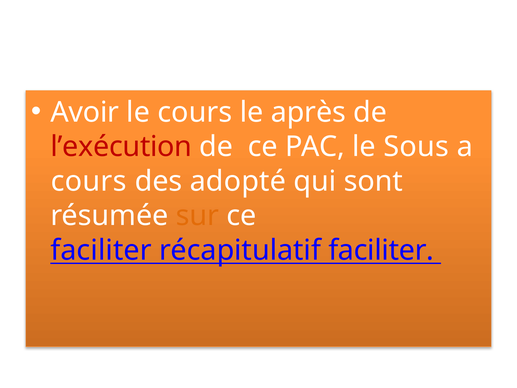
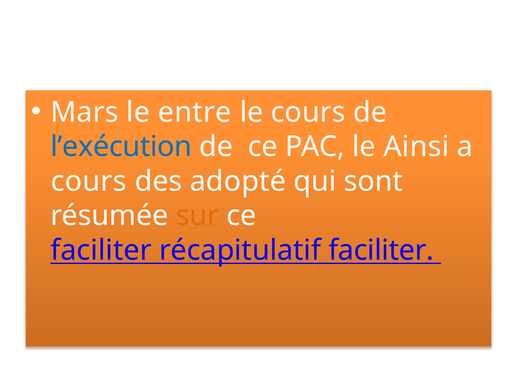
Avoir: Avoir -> Mars
le cours: cours -> entre
le après: après -> cours
l’exécution colour: red -> blue
Sous: Sous -> Ainsi
